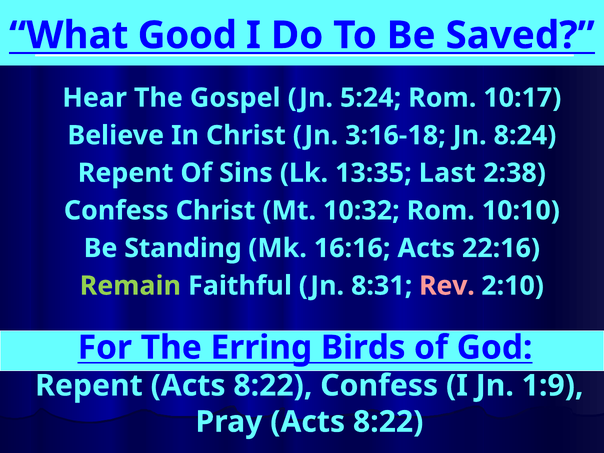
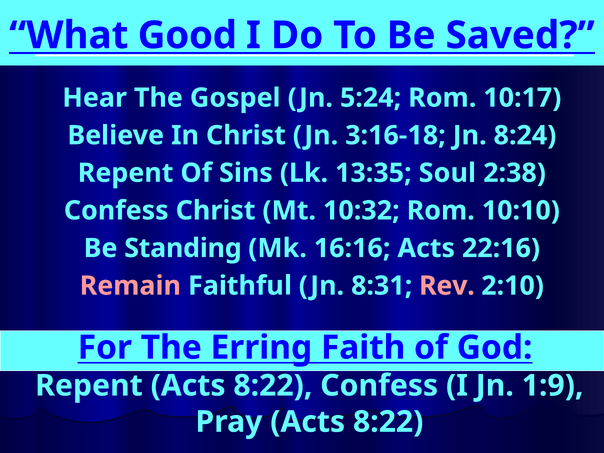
Last: Last -> Soul
Remain colour: light green -> pink
Birds: Birds -> Faith
